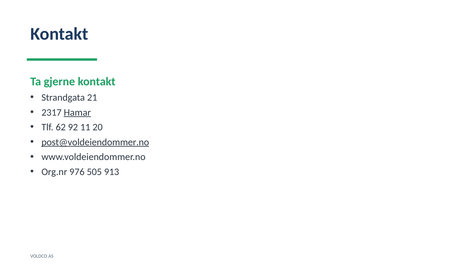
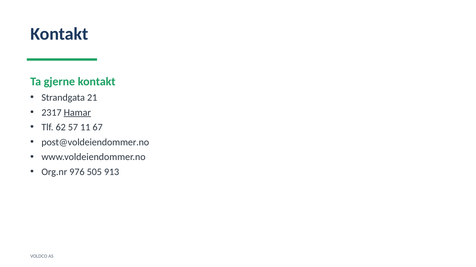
92: 92 -> 57
20: 20 -> 67
post@voldeiendommer.no underline: present -> none
